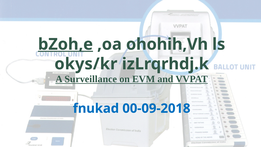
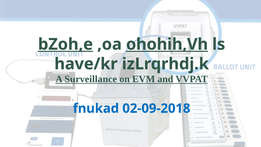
ohohih,Vh underline: none -> present
okys/kr: okys/kr -> have/kr
00-09-2018: 00-09-2018 -> 02-09-2018
